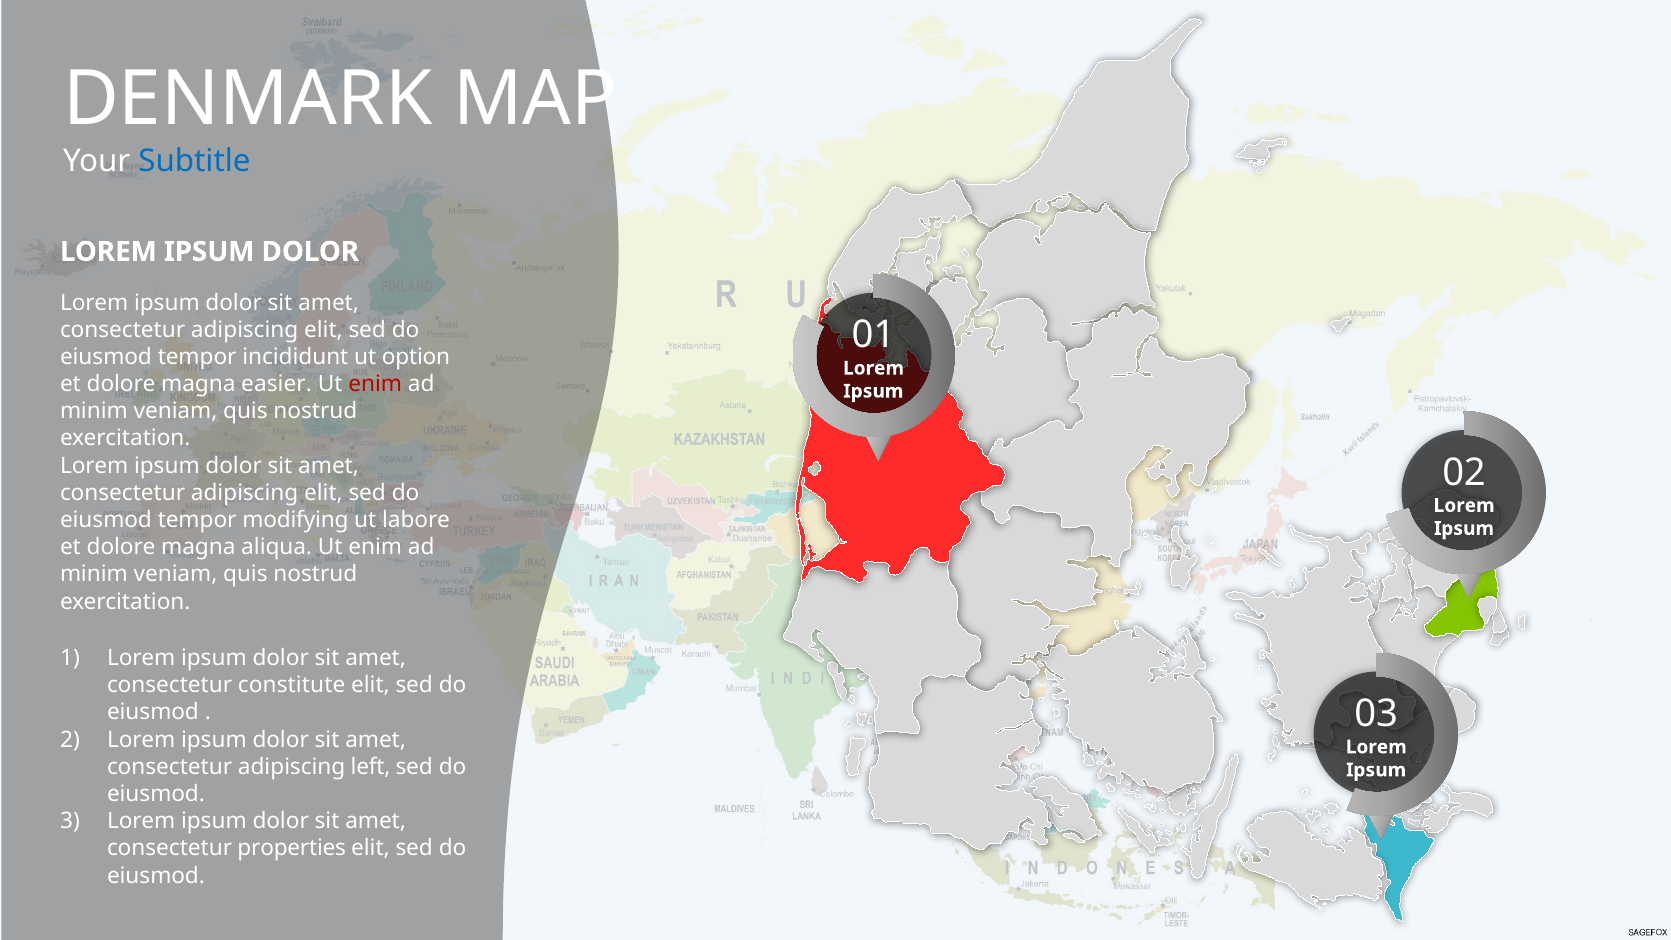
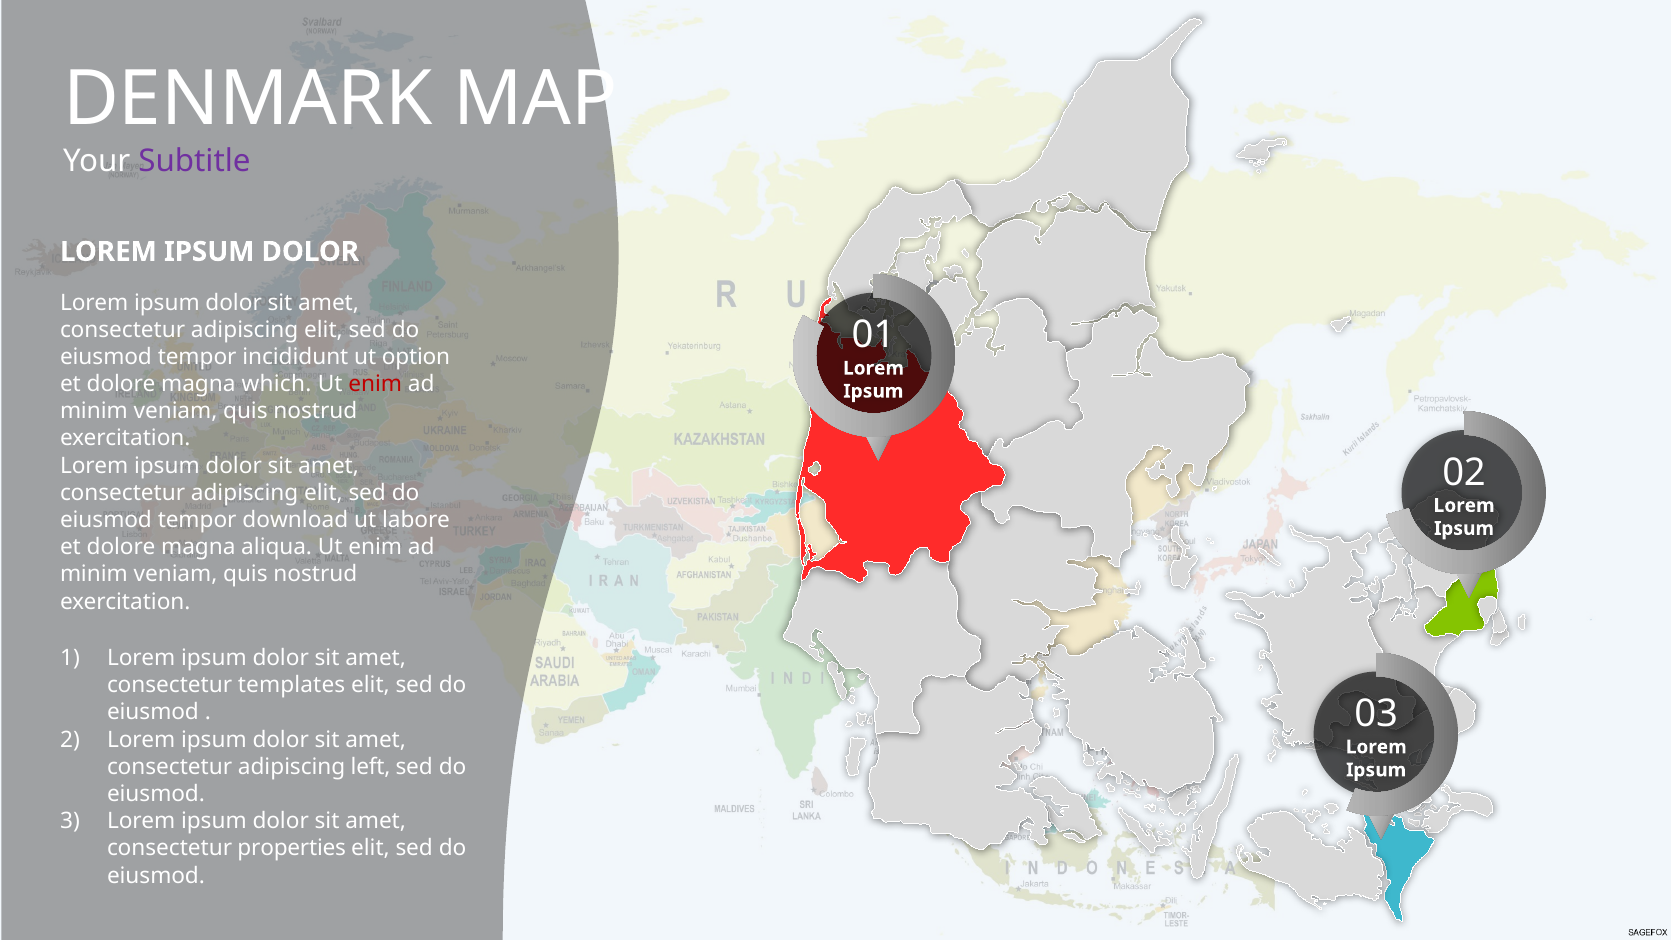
Subtitle colour: blue -> purple
easier: easier -> which
modifying: modifying -> download
constitute: constitute -> templates
